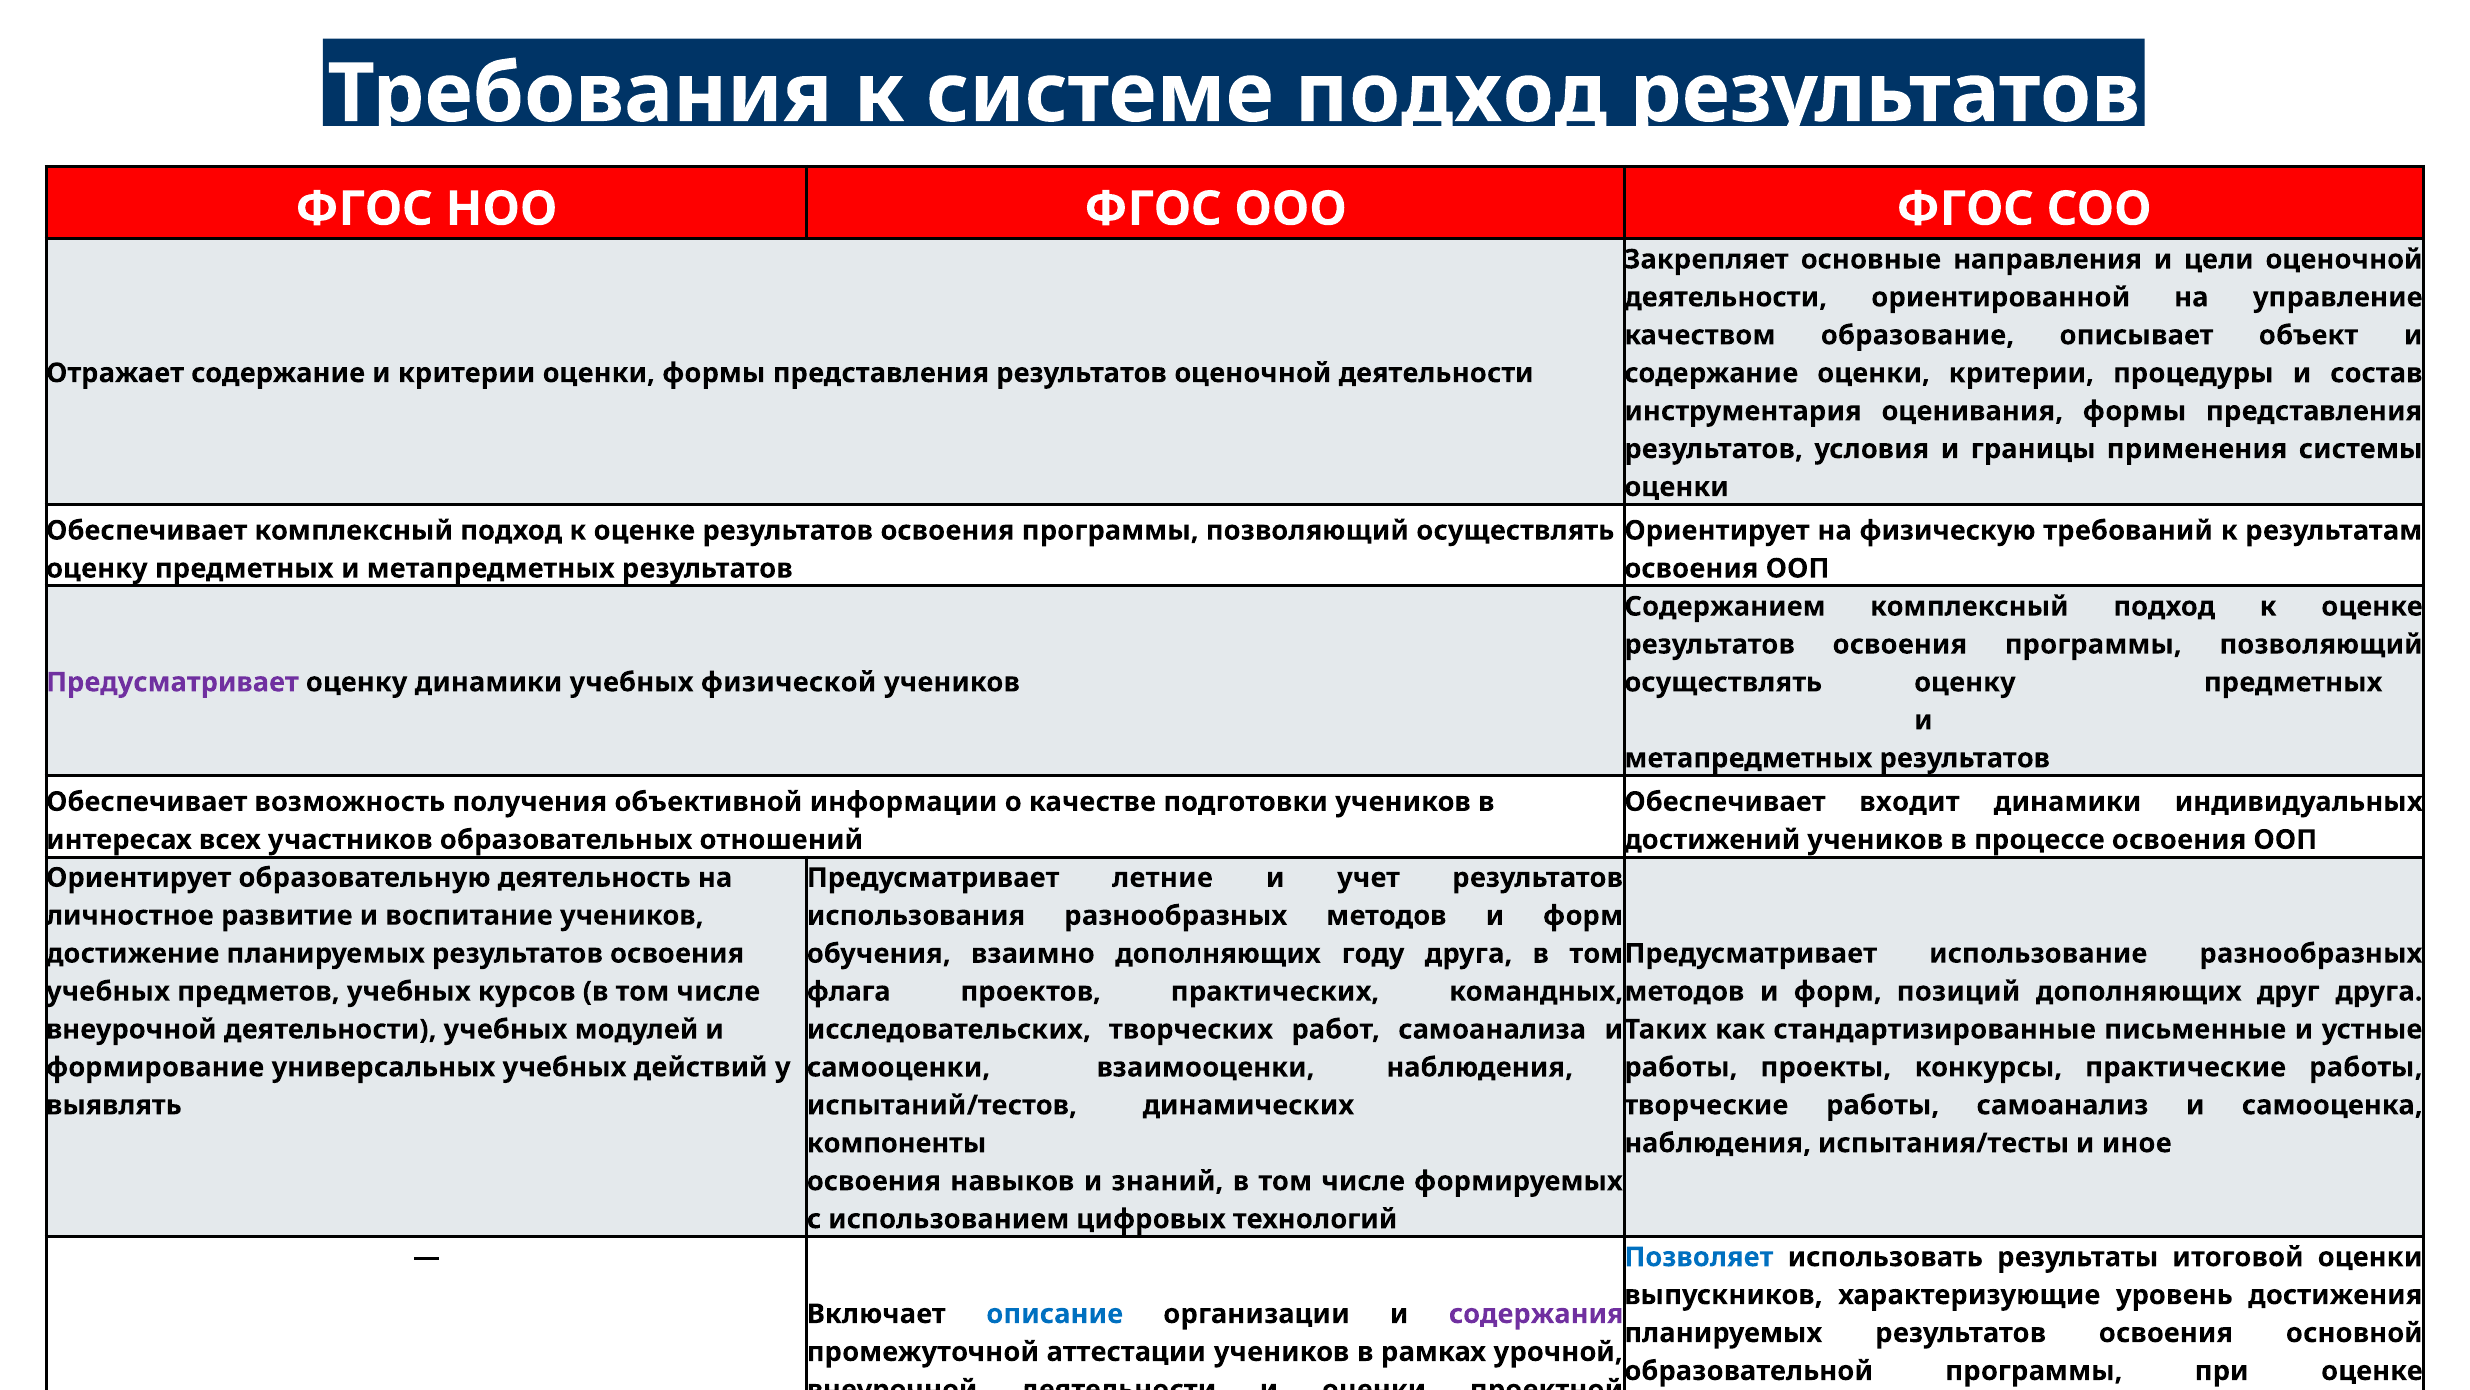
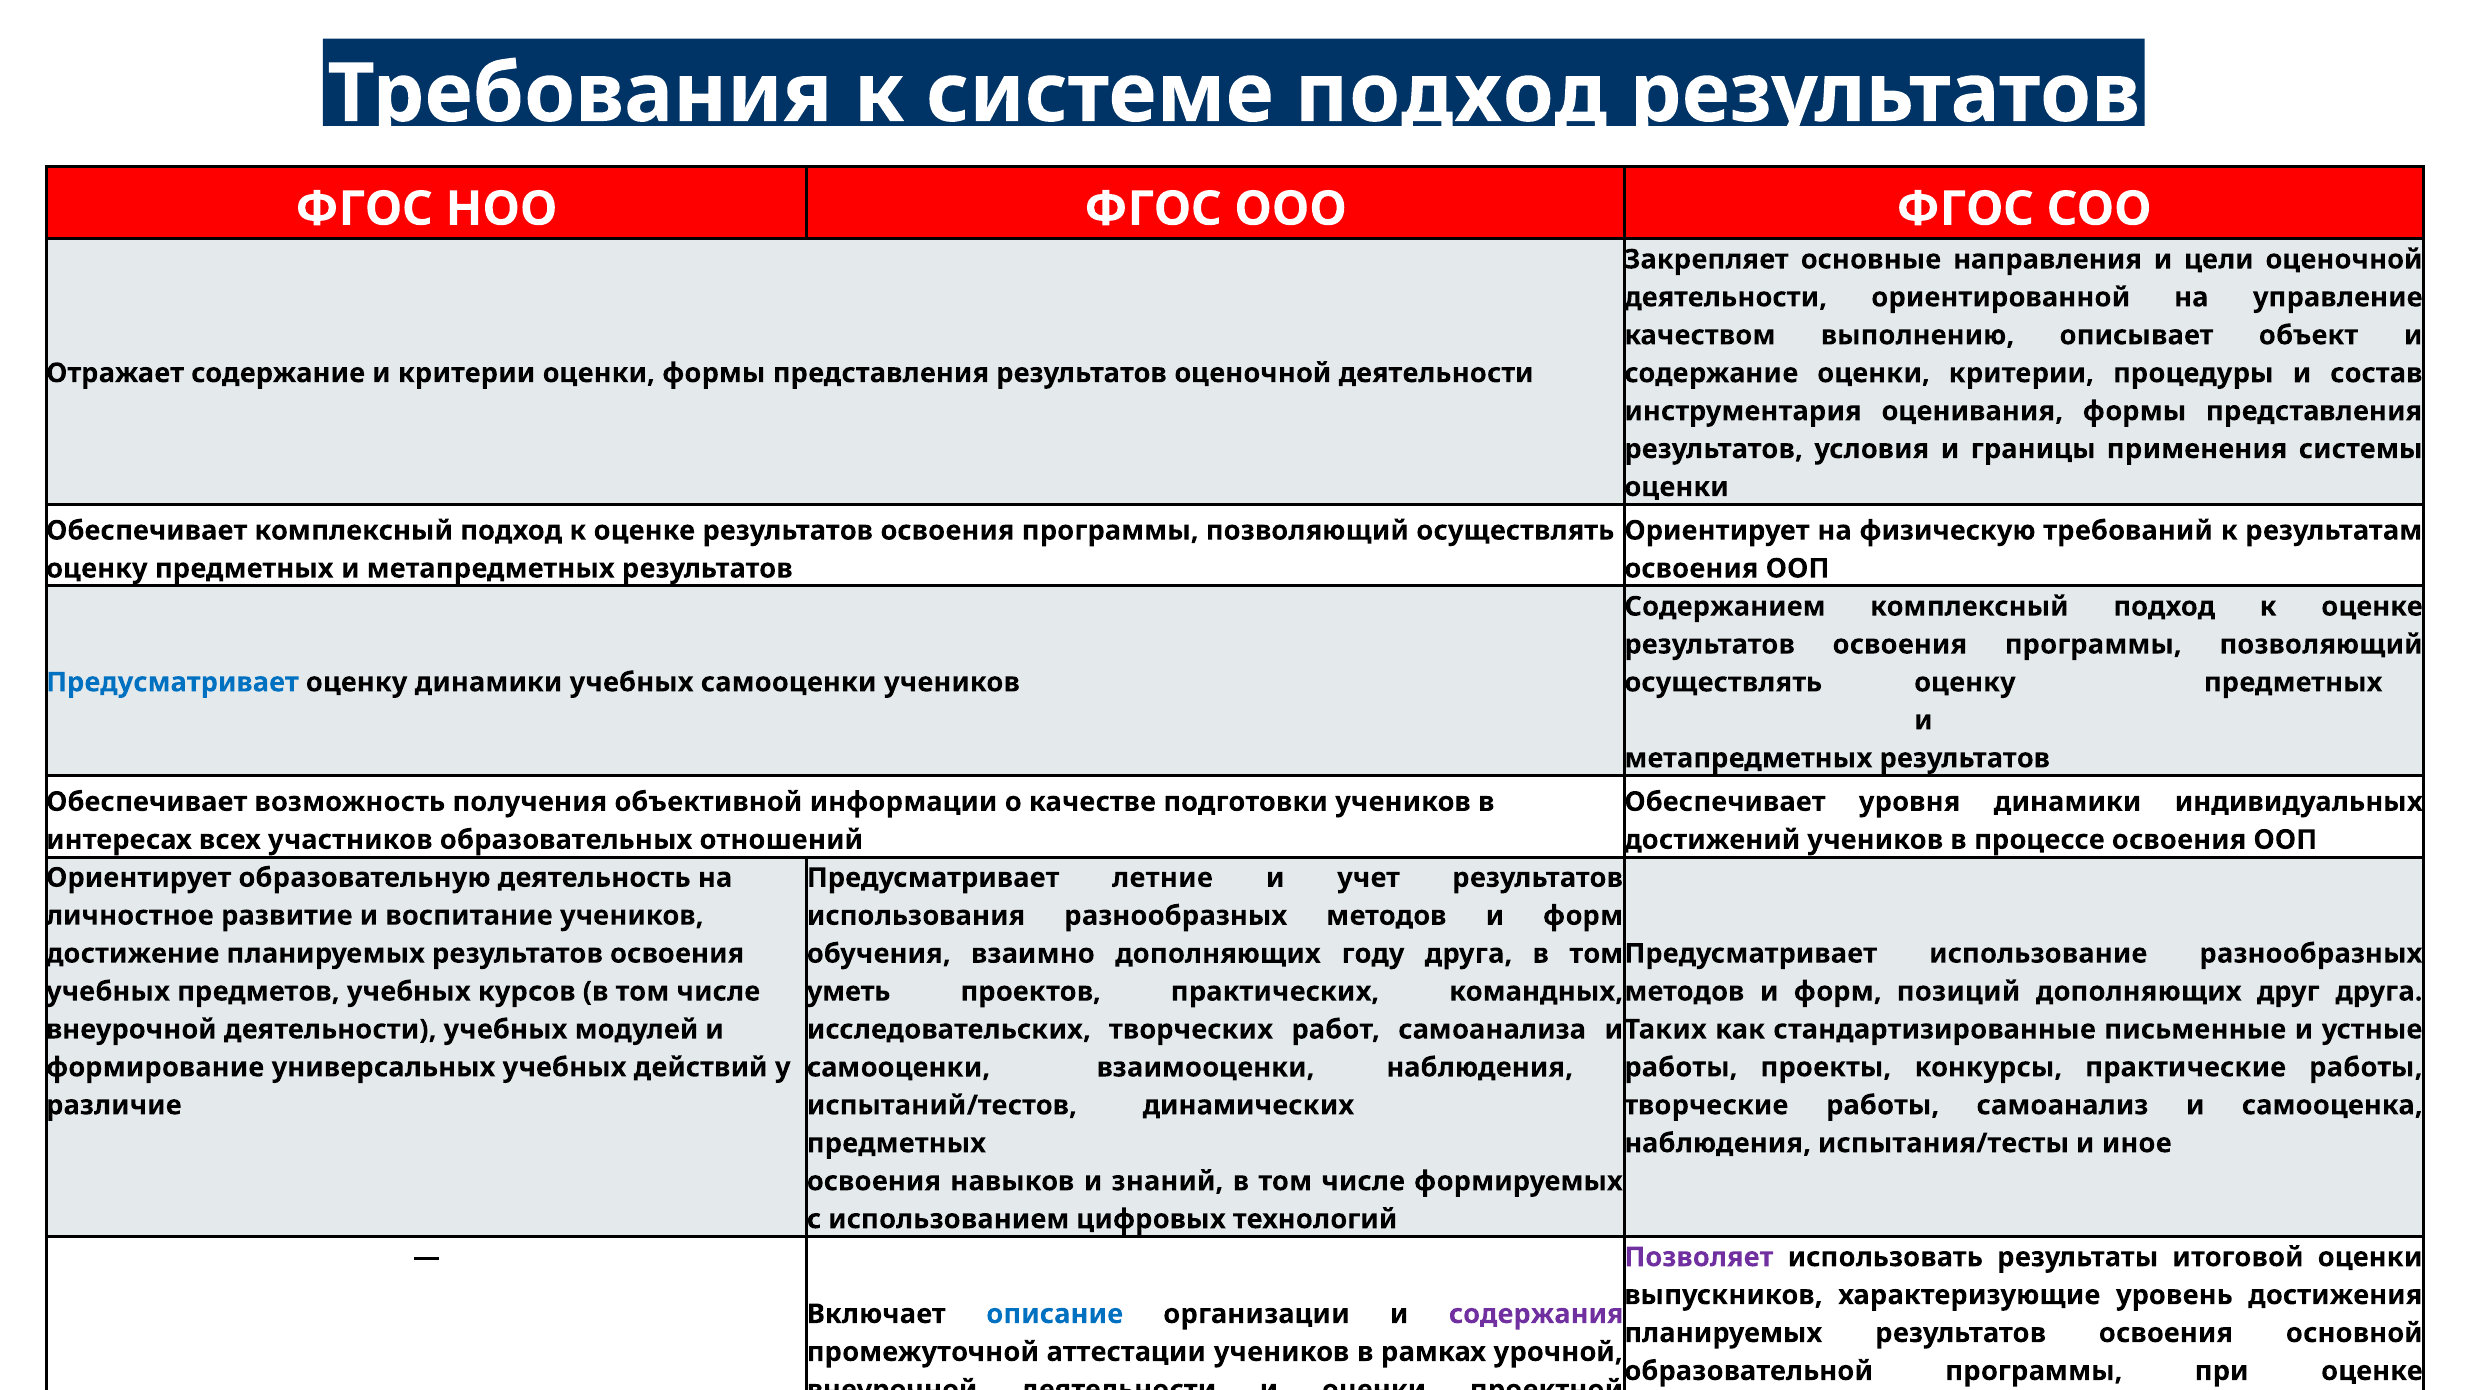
образование: образование -> выполнению
Предусматривает at (172, 682) colour: purple -> blue
учебных физической: физической -> самооценки
входит: входит -> уровня
флага: флага -> уметь
выявлять: выявлять -> различие
компоненты at (897, 1143): компоненты -> предметных
Позволяет colour: blue -> purple
